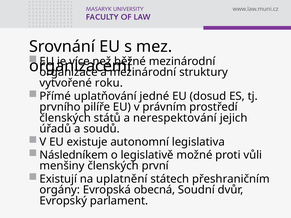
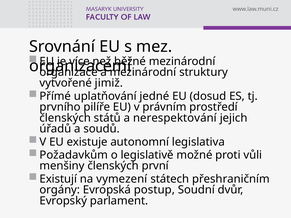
roku: roku -> jimiž
Následníkem: Následníkem -> Požadavkům
uplatnění: uplatnění -> vymezení
obecná: obecná -> postup
